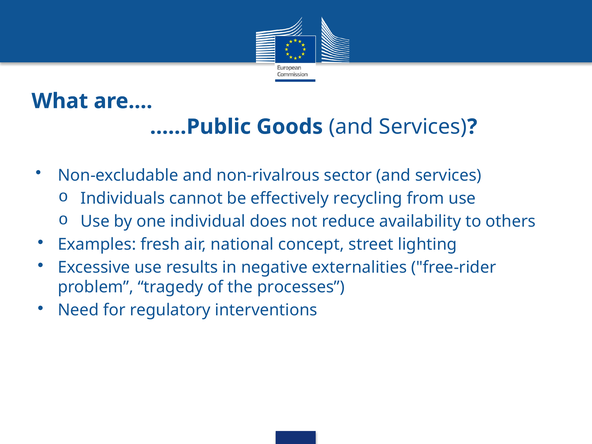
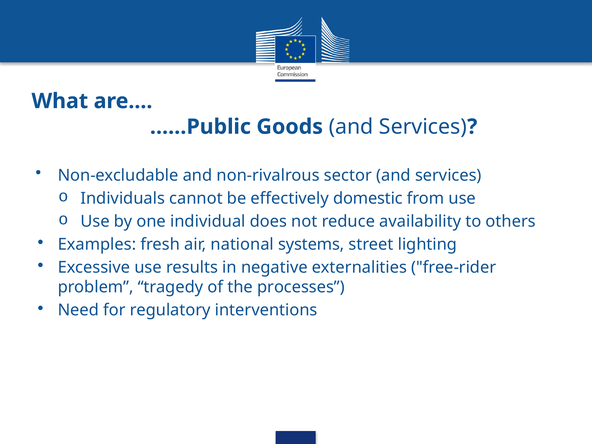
recycling: recycling -> domestic
concept: concept -> systems
